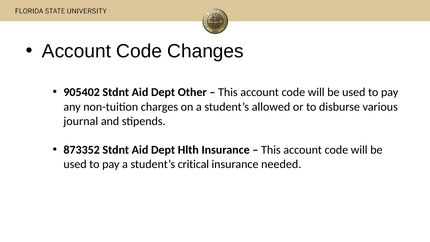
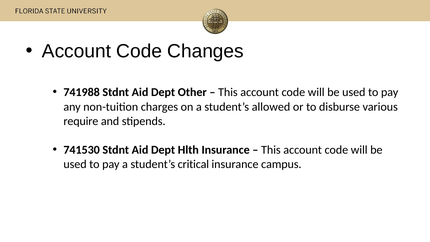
905402: 905402 -> 741988
journal: journal -> require
873352: 873352 -> 741530
needed: needed -> campus
